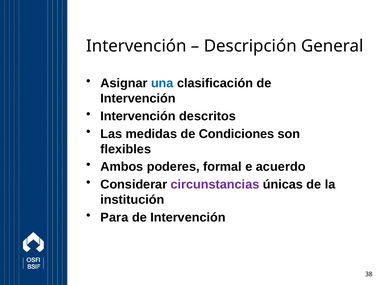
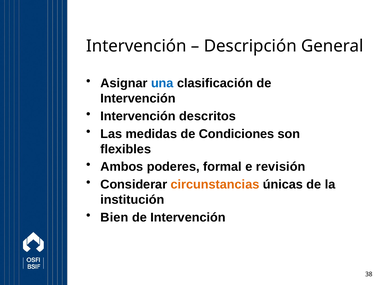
acuerdo: acuerdo -> revisión
circunstancias colour: purple -> orange
Para: Para -> Bien
